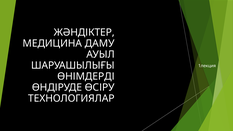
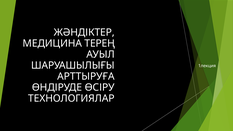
ДАМУ: ДАМУ -> ТЕРЕҢ
ӨНІМДЕРДІ: ӨНІМДЕРДІ -> АРТТЫРУҒА
